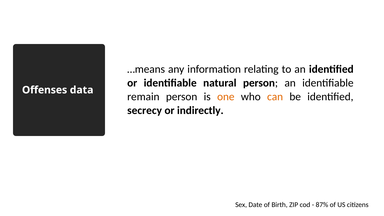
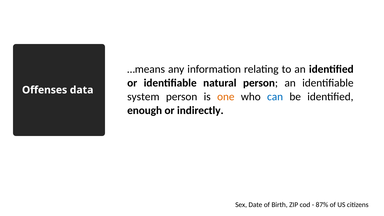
remain: remain -> system
can colour: orange -> blue
secrecy: secrecy -> enough
